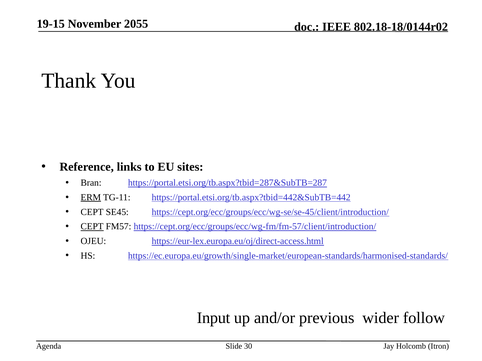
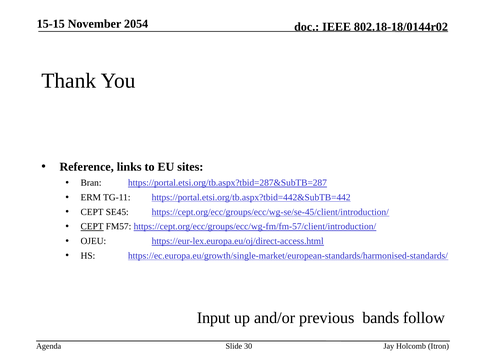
19-15: 19-15 -> 15-15
2055: 2055 -> 2054
ERM underline: present -> none
wider: wider -> bands
